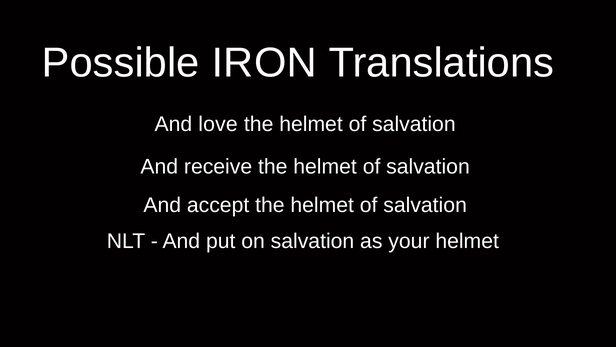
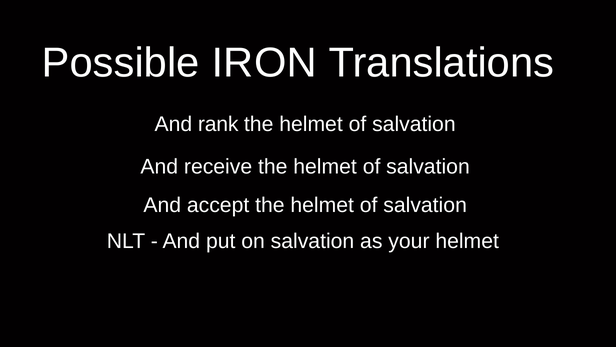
love: love -> rank
